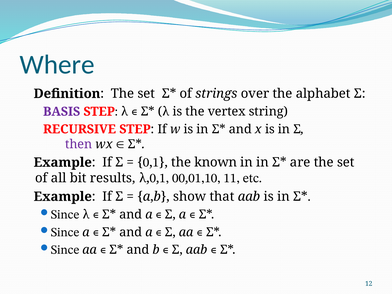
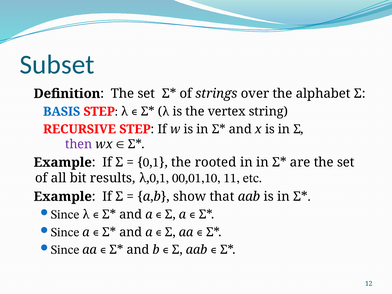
Where: Where -> Subset
BASIS colour: purple -> blue
known: known -> rooted
